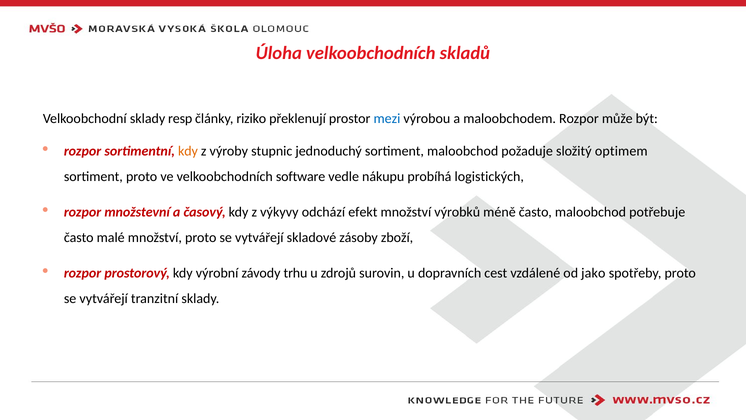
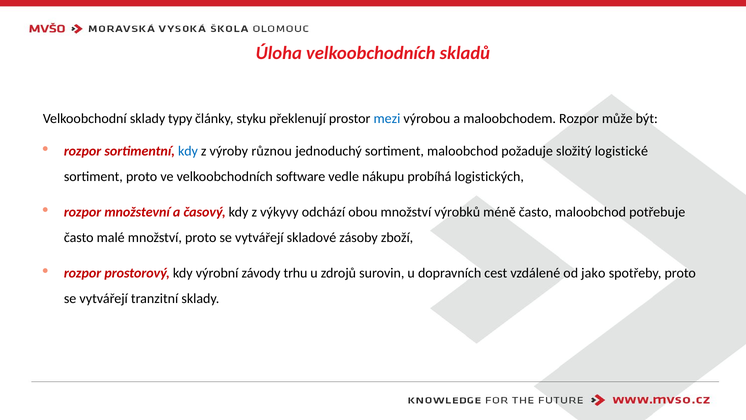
resp: resp -> typy
riziko: riziko -> styku
kdy at (188, 151) colour: orange -> blue
stupnic: stupnic -> různou
optimem: optimem -> logistické
efekt: efekt -> obou
